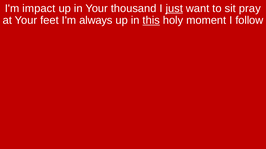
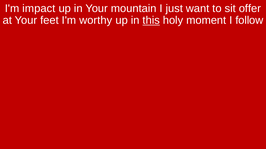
thousand: thousand -> mountain
just underline: present -> none
pray: pray -> offer
always: always -> worthy
